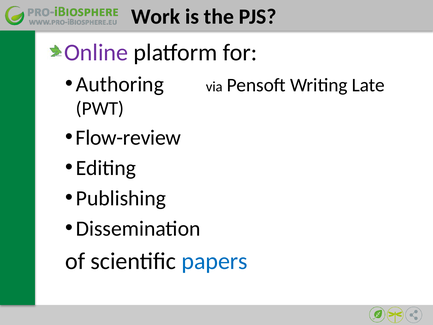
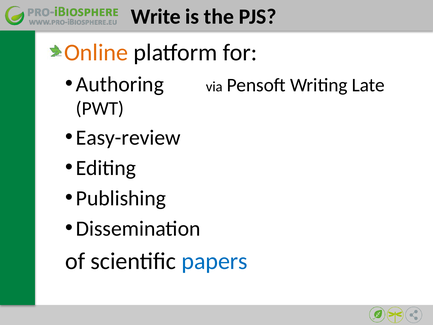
Work: Work -> Write
Online colour: purple -> orange
Flow-review: Flow-review -> Easy-review
